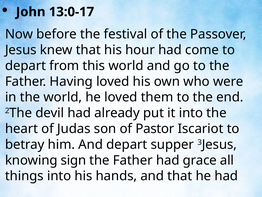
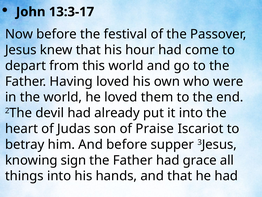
13:0-17: 13:0-17 -> 13:3-17
Pastor: Pastor -> Praise
And depart: depart -> before
